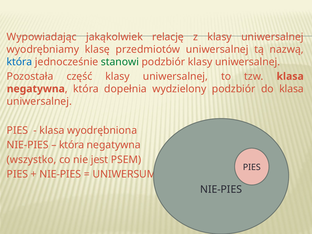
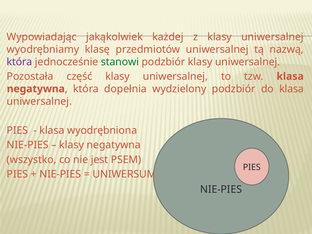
relację: relację -> każdej
która at (20, 62) colour: blue -> purple
która at (72, 145): która -> klasy
